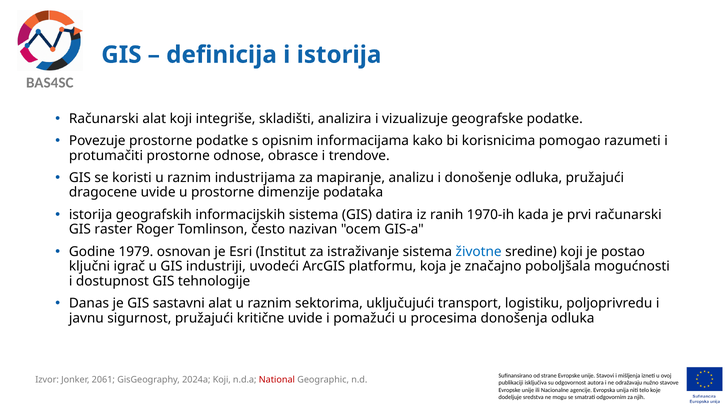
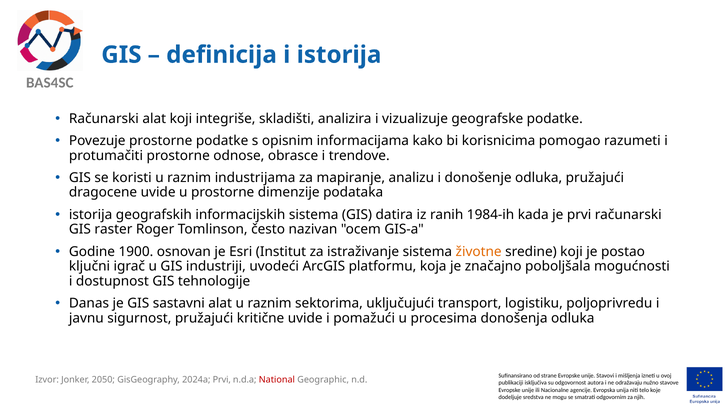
1970-ih: 1970-ih -> 1984-ih
1979: 1979 -> 1900
životne colour: blue -> orange
2061: 2061 -> 2050
2024a Koji: Koji -> Prvi
